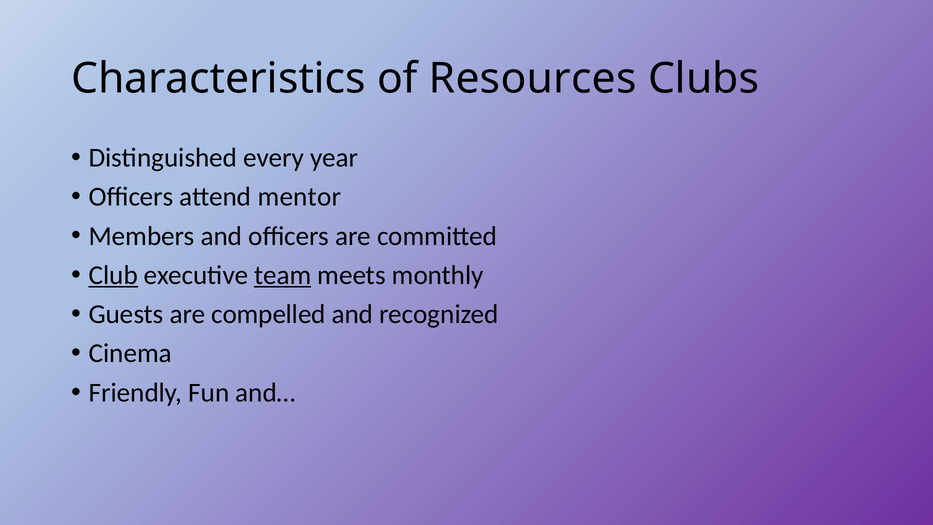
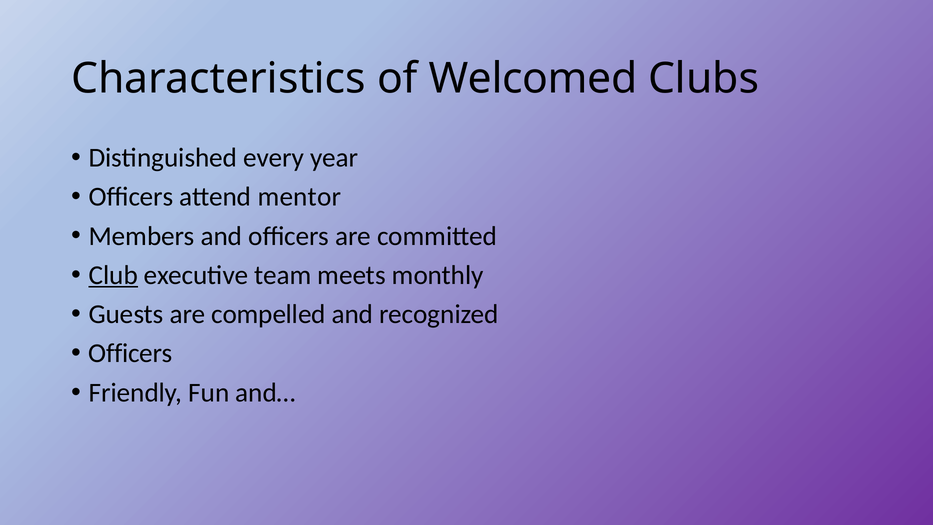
Resources: Resources -> Welcomed
team underline: present -> none
Cinema at (130, 353): Cinema -> Officers
